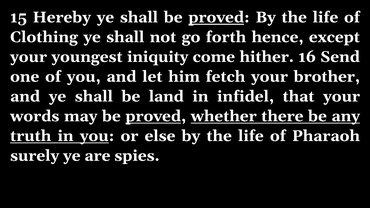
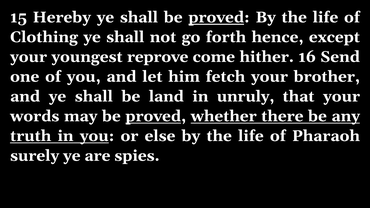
iniquity: iniquity -> reprove
infidel: infidel -> unruly
